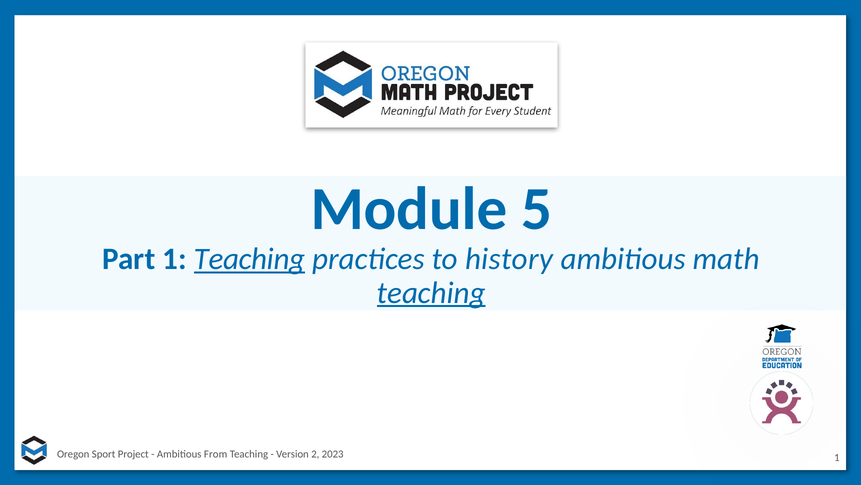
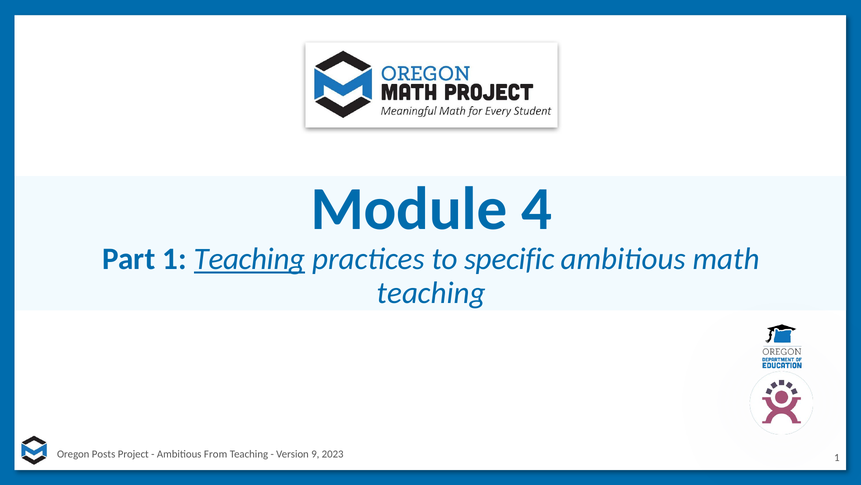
5: 5 -> 4
history: history -> specific
teaching at (431, 292) underline: present -> none
Sport: Sport -> Posts
2: 2 -> 9
